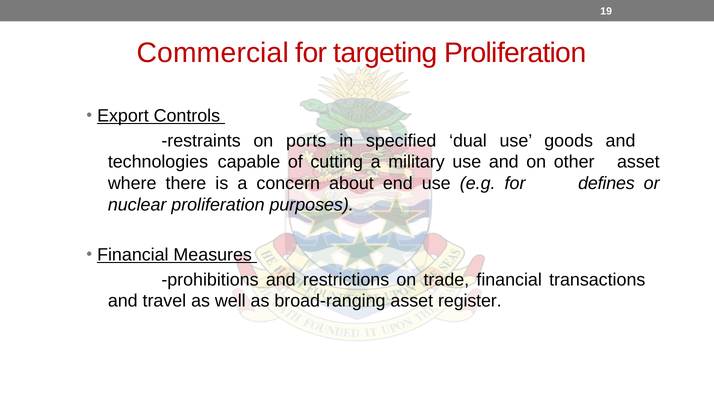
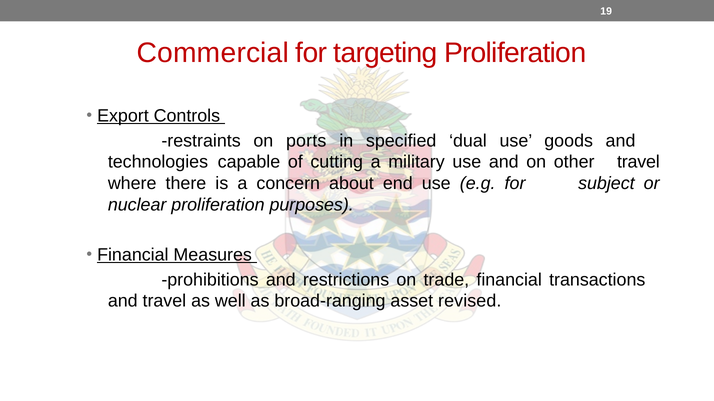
other asset: asset -> travel
defines: defines -> subject
register: register -> revised
